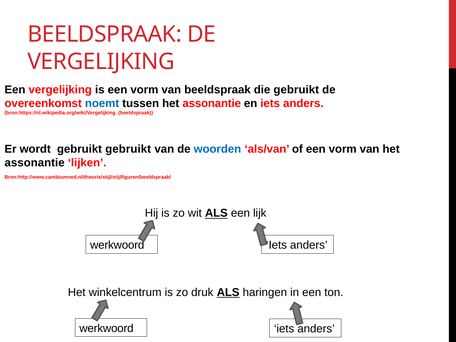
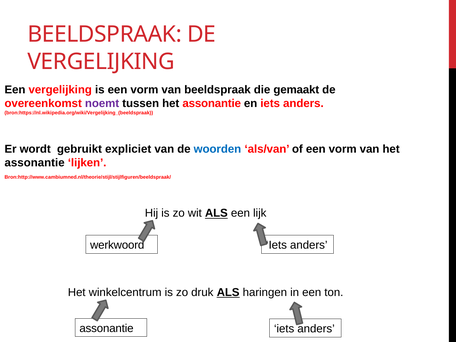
die gebruikt: gebruikt -> gemaakt
noemt colour: blue -> purple
gebruikt gebruikt: gebruikt -> expliciet
werkwoord at (106, 328): werkwoord -> assonantie
